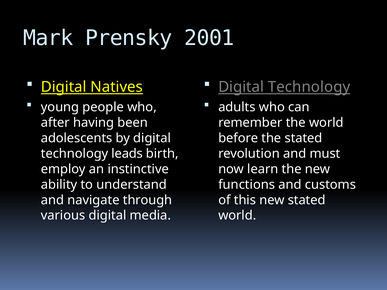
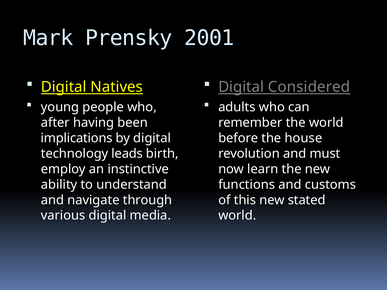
Technology at (309, 87): Technology -> Considered
adolescents: adolescents -> implications
the stated: stated -> house
